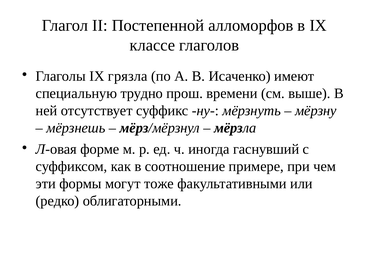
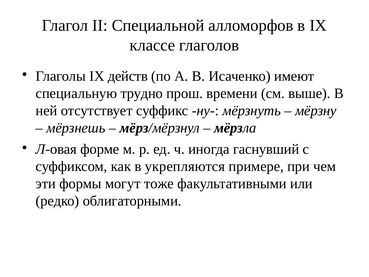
Постепенной: Постепенной -> Специальной
грязла: грязла -> действ
соотношение: соотношение -> укрепляются
